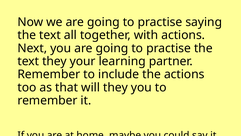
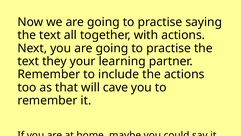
will they: they -> cave
